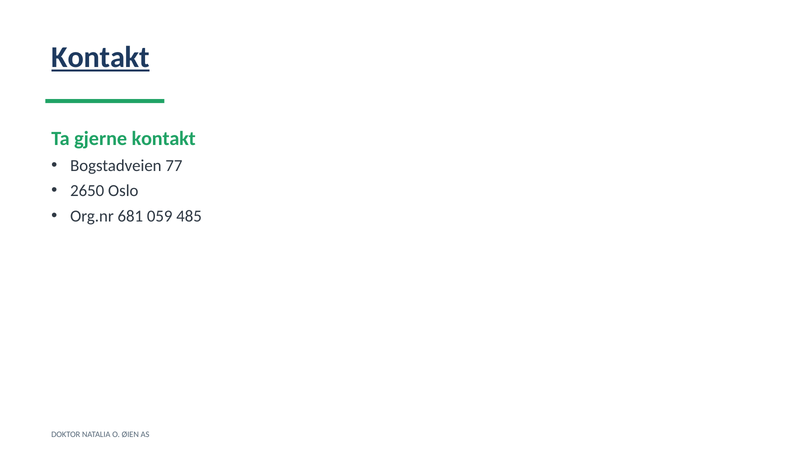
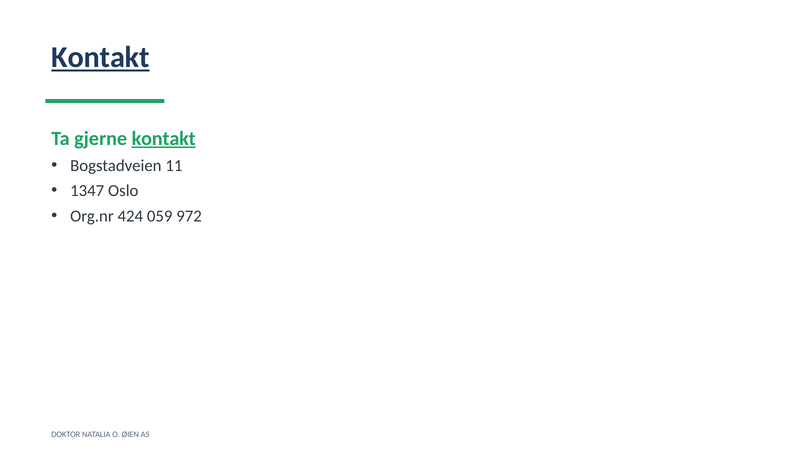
kontakt at (164, 139) underline: none -> present
77: 77 -> 11
2650: 2650 -> 1347
681: 681 -> 424
485: 485 -> 972
